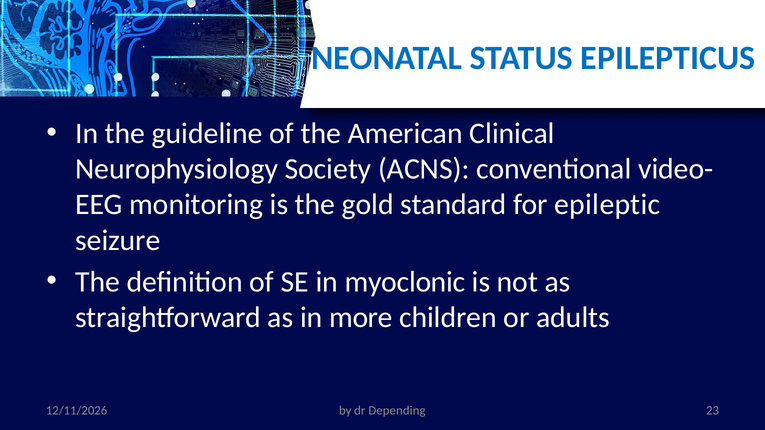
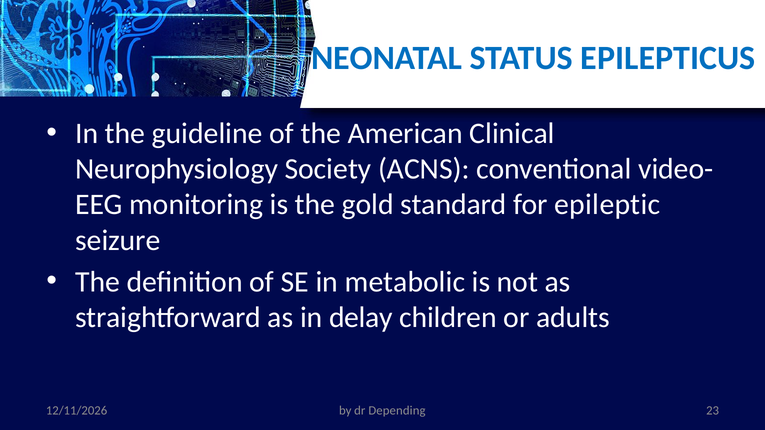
myoclonic: myoclonic -> metabolic
more: more -> delay
